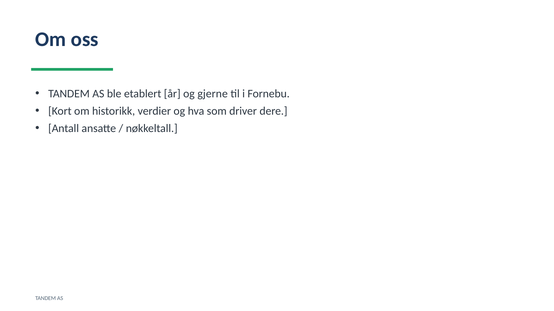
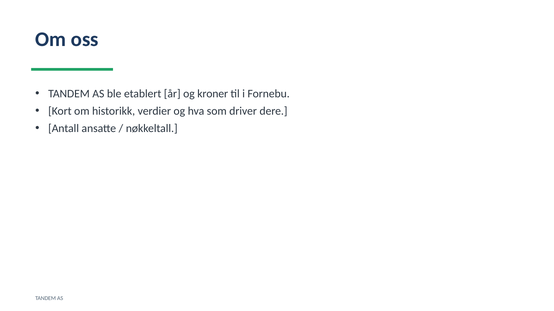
gjerne: gjerne -> kroner
